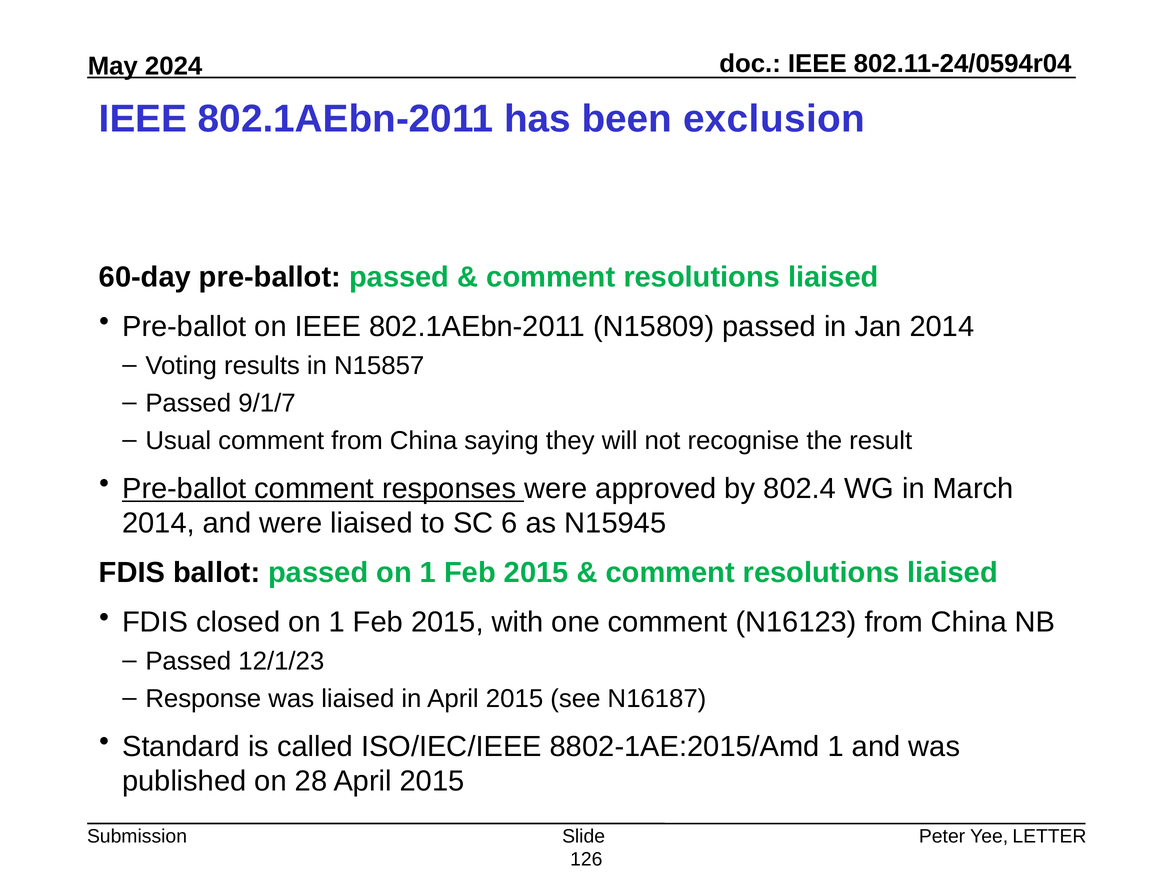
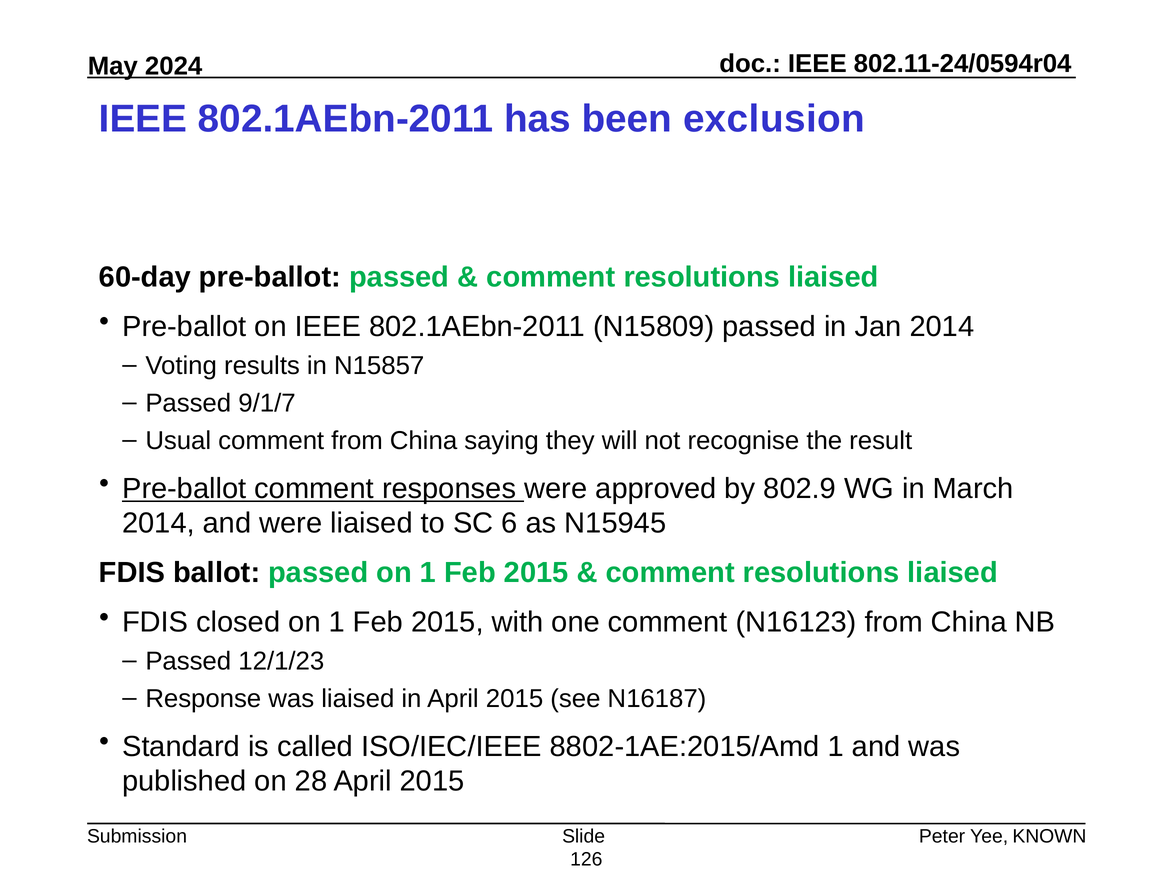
802.4: 802.4 -> 802.9
LETTER: LETTER -> KNOWN
